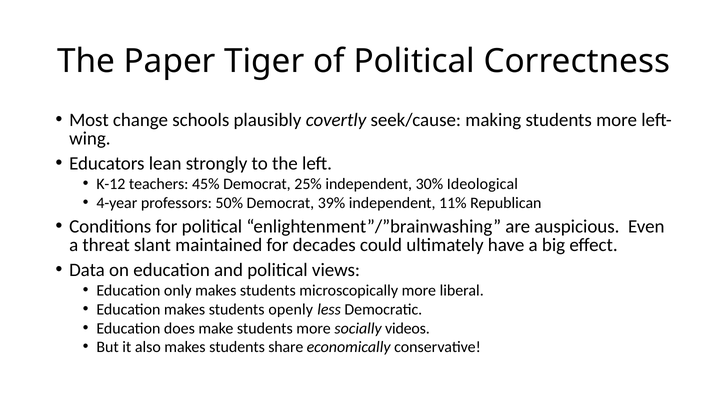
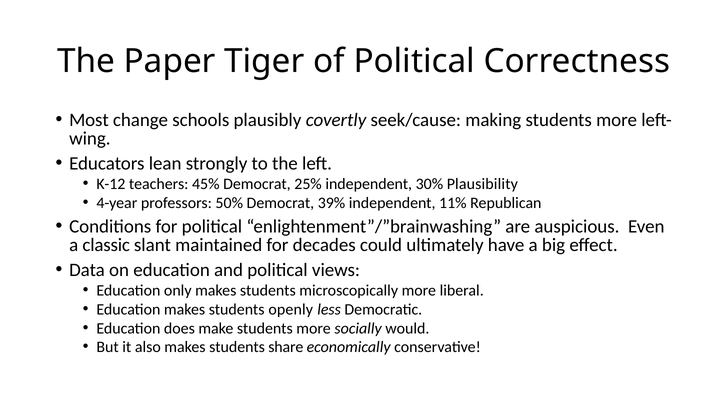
Ideological: Ideological -> Plausibility
threat: threat -> classic
videos: videos -> would
